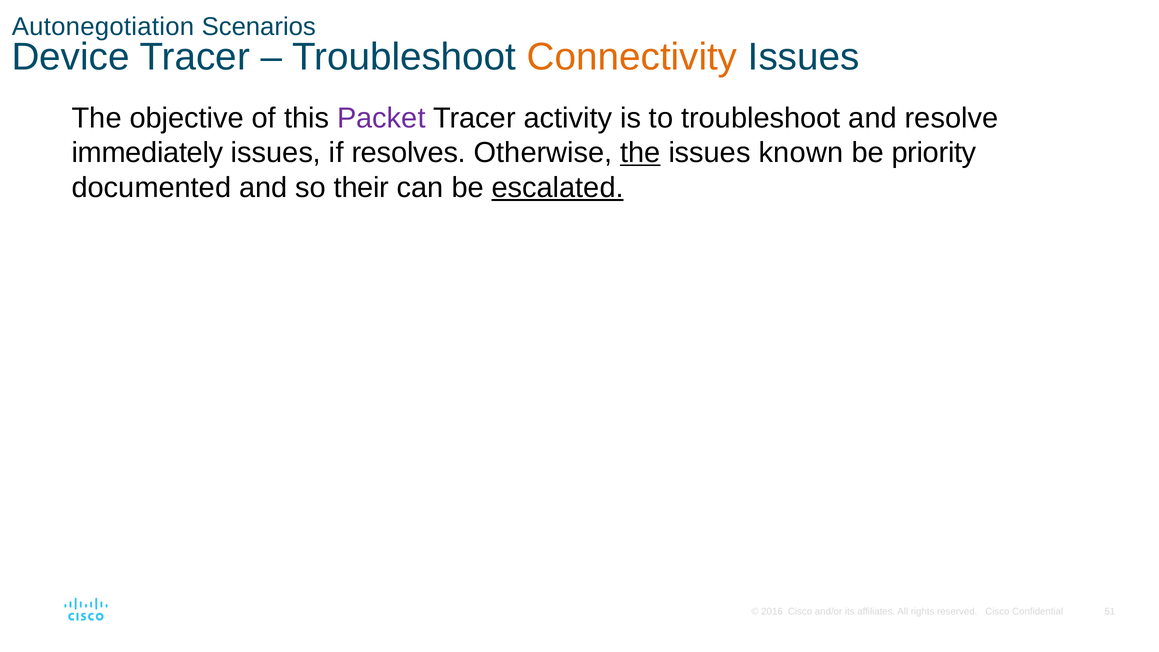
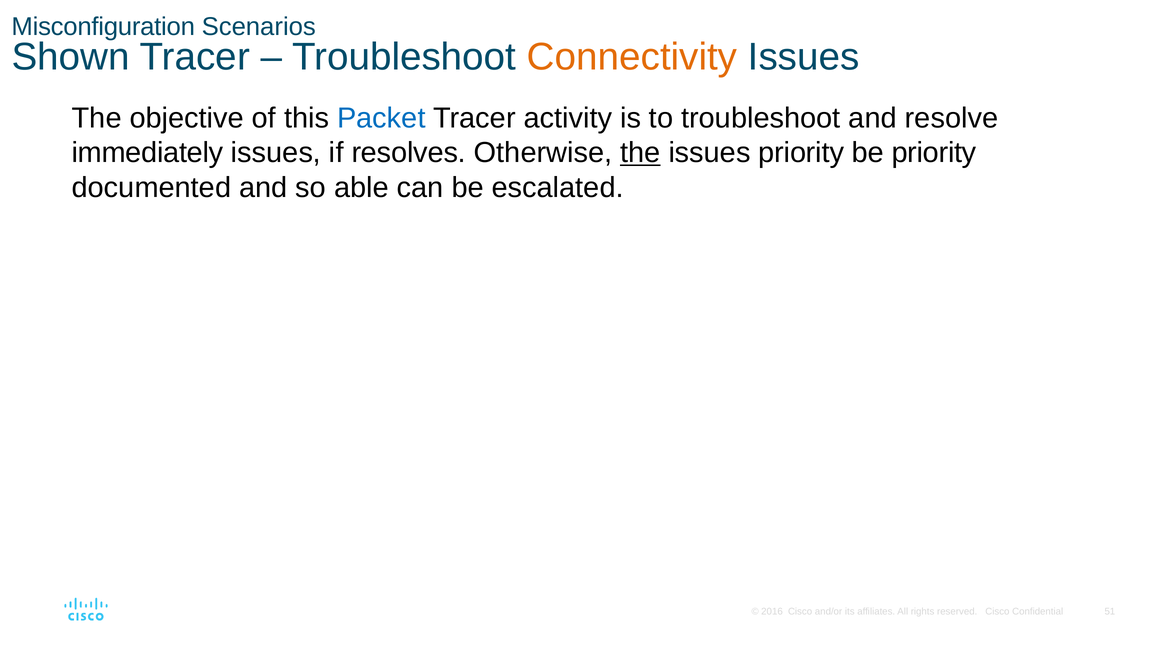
Autonegotiation: Autonegotiation -> Misconfiguration
Device: Device -> Shown
Packet colour: purple -> blue
issues known: known -> priority
their: their -> able
escalated underline: present -> none
